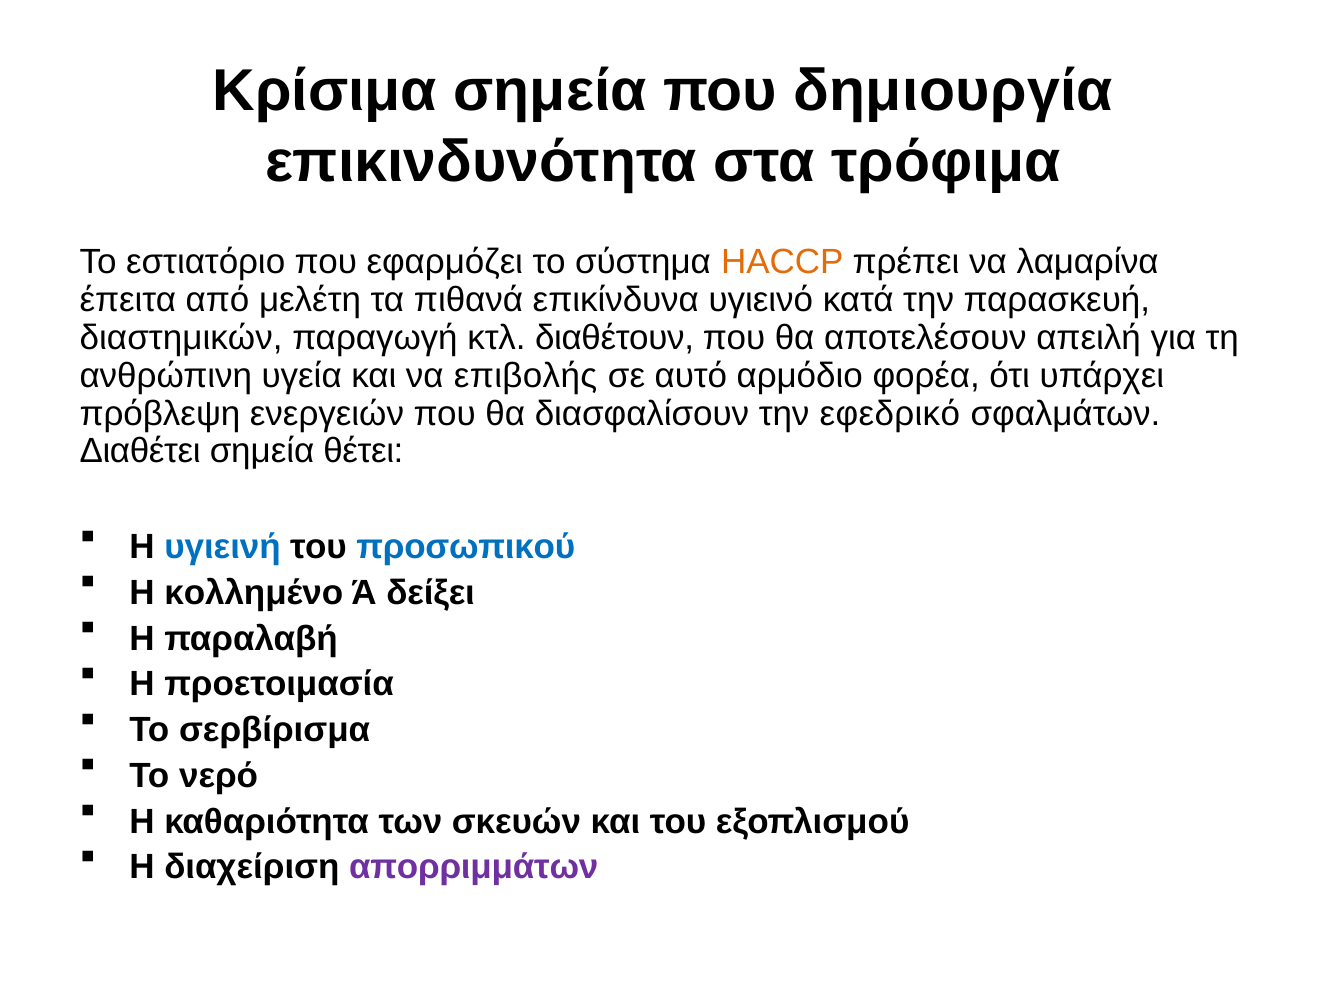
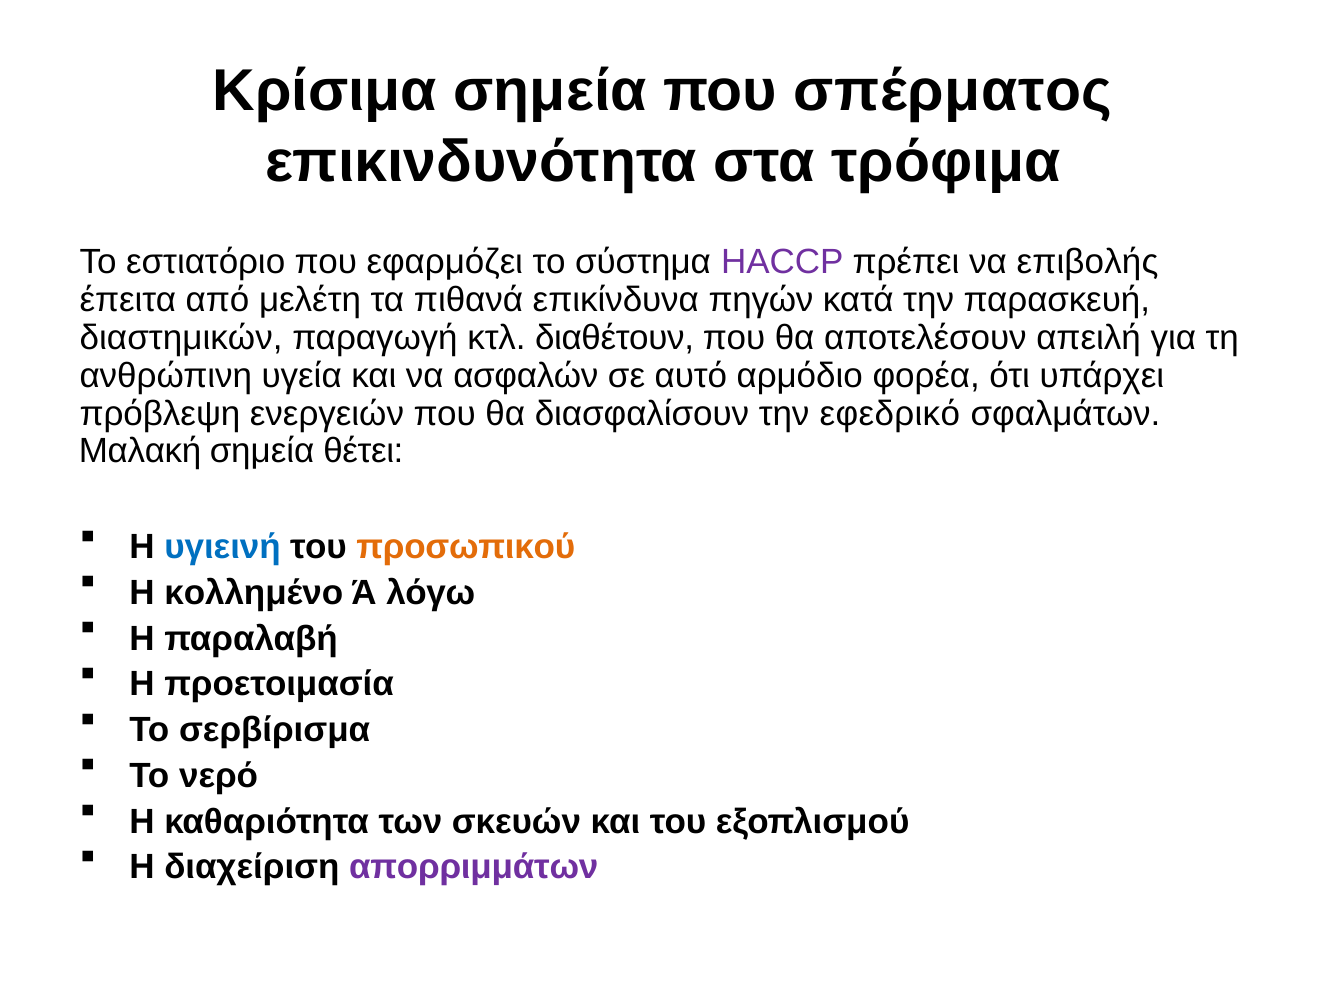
δημιουργία: δημιουργία -> σπέρματος
HACCP colour: orange -> purple
λαμαρίνα: λαμαρίνα -> επιβολής
υγιεινό: υγιεινό -> πηγών
επιβολής: επιβολής -> ασφαλών
Διαθέτει: Διαθέτει -> Μαλακή
προσωπικού colour: blue -> orange
δείξει: δείξει -> λόγω
